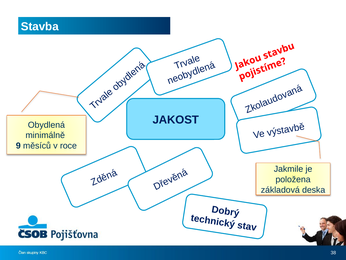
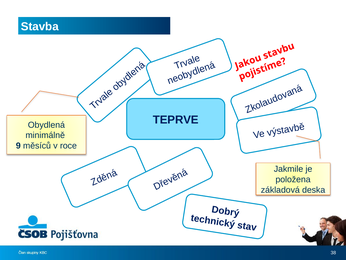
JAKOST: JAKOST -> TEPRVE
